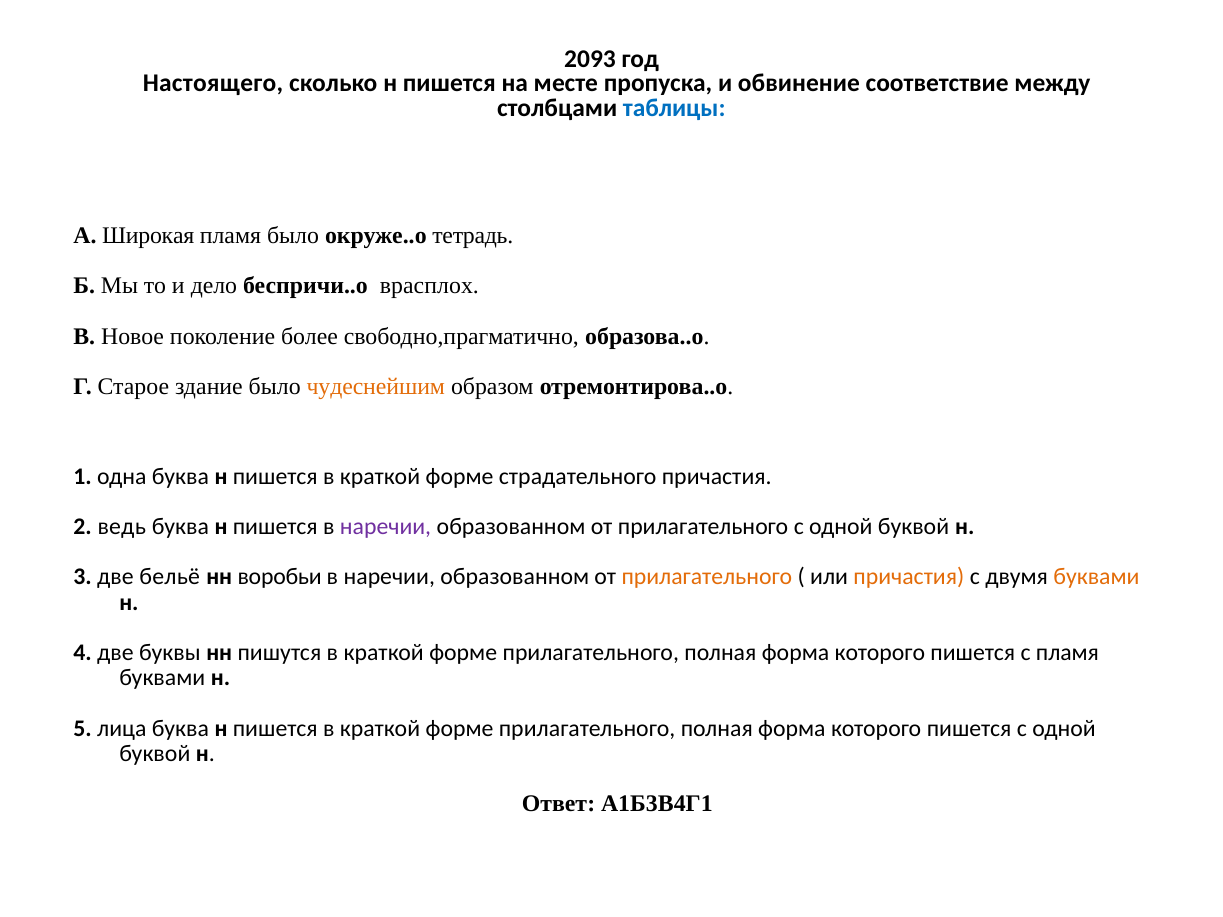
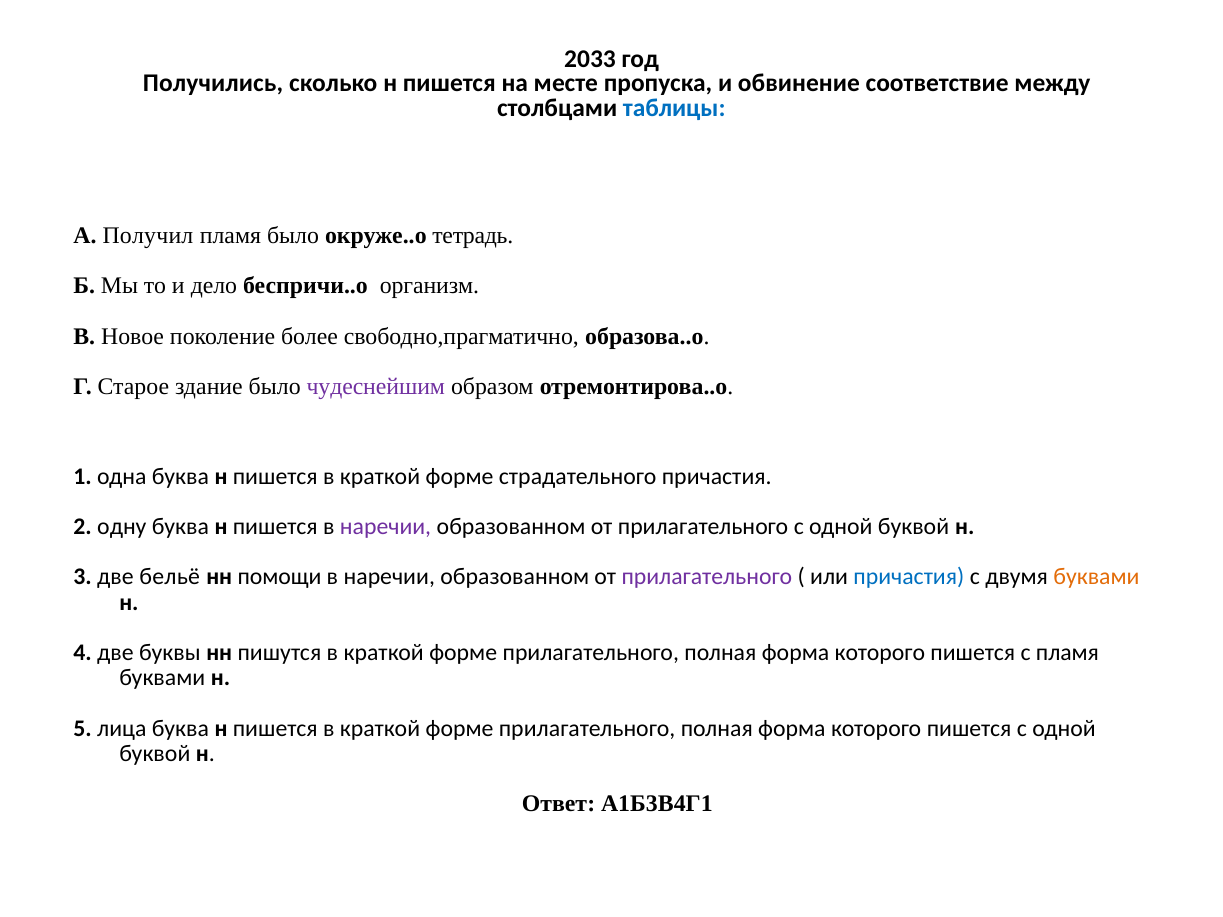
2093: 2093 -> 2033
Настоящего: Настоящего -> Получились
Широкая: Широкая -> Получил
врасплох: врасплох -> организм
чудеснейшим colour: orange -> purple
ведь: ведь -> одну
воробьи: воробьи -> помощи
прилагательного at (707, 577) colour: orange -> purple
причастия at (909, 577) colour: orange -> blue
